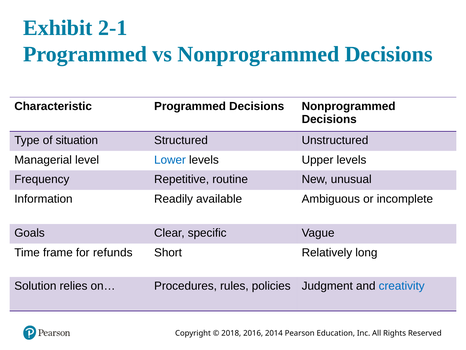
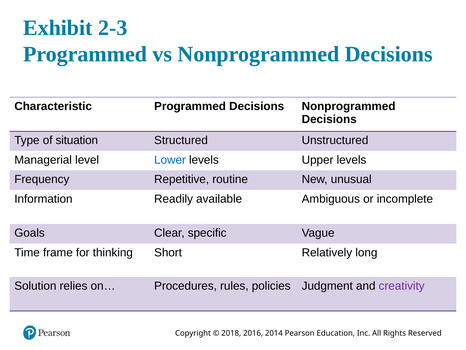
2-1: 2-1 -> 2-3
refunds: refunds -> thinking
creativity colour: blue -> purple
